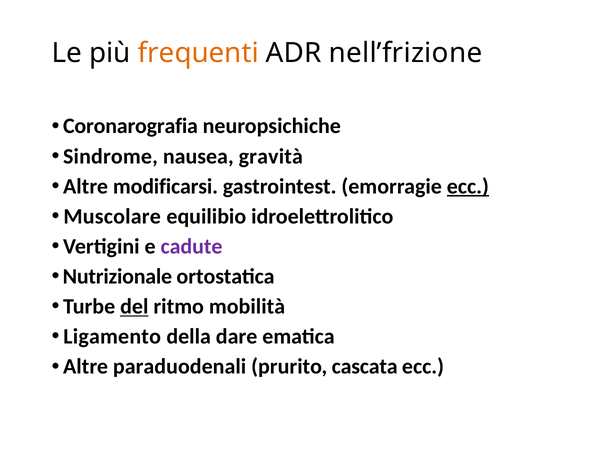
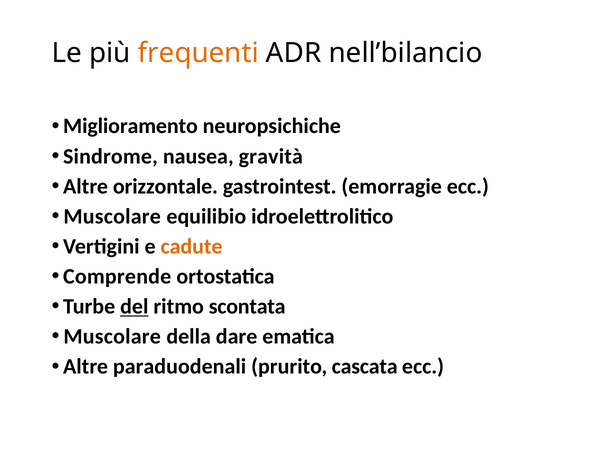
nell’frizione: nell’frizione -> nell’bilancio
Coronarografia: Coronarografia -> Miglioramento
modificarsi: modificarsi -> orizzontale
ecc at (468, 186) underline: present -> none
cadute colour: purple -> orange
Nutrizionale: Nutrizionale -> Comprende
mobilità: mobilità -> scontata
Ligamento at (112, 337): Ligamento -> Muscolare
